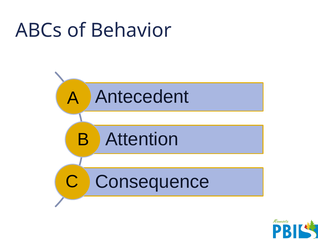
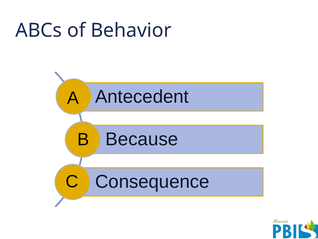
Attention: Attention -> Because
